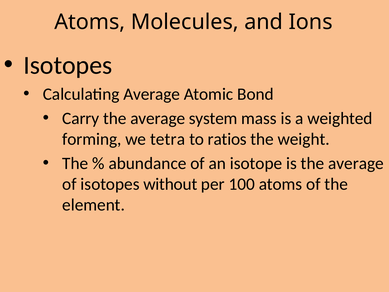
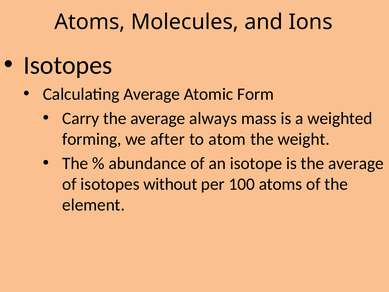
Bond: Bond -> Form
system: system -> always
tetra: tetra -> after
ratios: ratios -> atom
